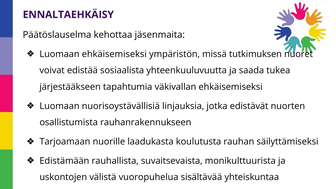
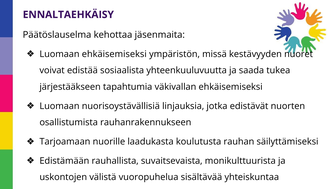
tutkimuksen: tutkimuksen -> kestävyyden
